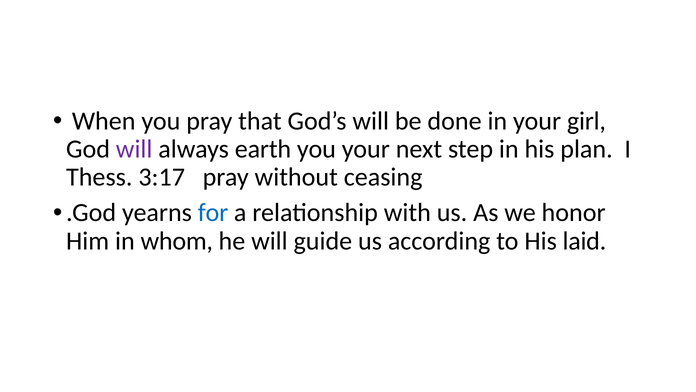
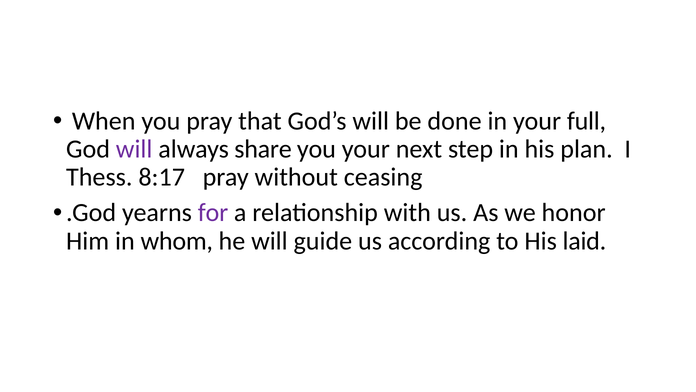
girl: girl -> full
earth: earth -> share
3:17: 3:17 -> 8:17
for colour: blue -> purple
